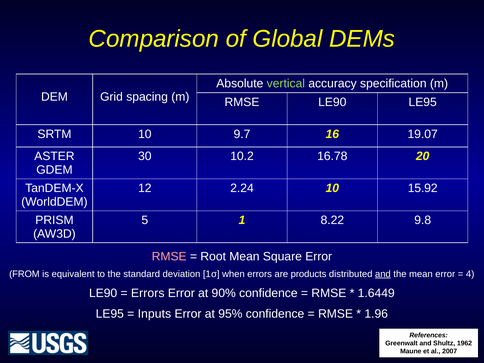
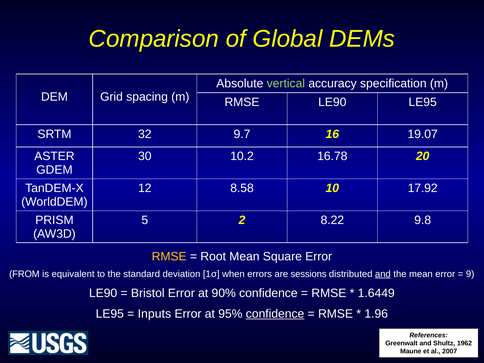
SRTM 10: 10 -> 32
2.24: 2.24 -> 8.58
15.92: 15.92 -> 17.92
1: 1 -> 2
RMSE at (169, 257) colour: pink -> yellow
products: products -> sessions
4: 4 -> 9
Errors at (148, 293): Errors -> Bristol
confidence at (275, 314) underline: none -> present
